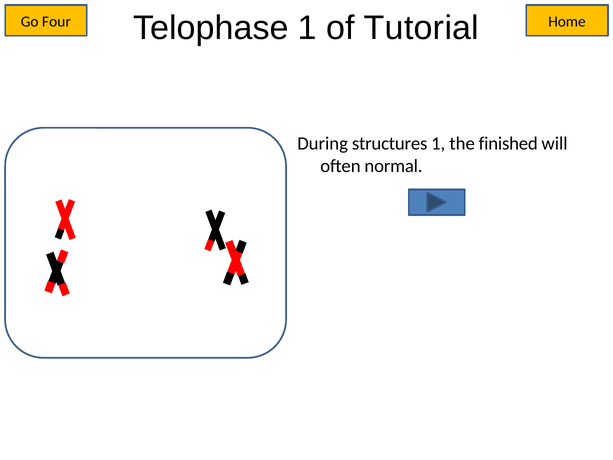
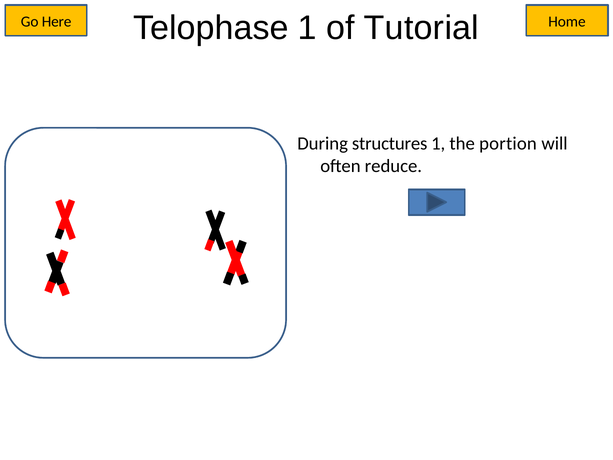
Four: Four -> Here
finished: finished -> portion
normal: normal -> reduce
